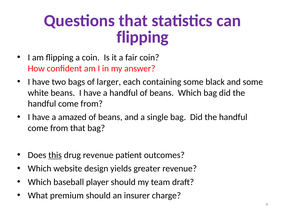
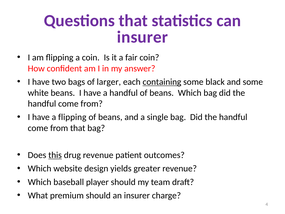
flipping at (143, 37): flipping -> insurer
containing underline: none -> present
a amazed: amazed -> flipping
